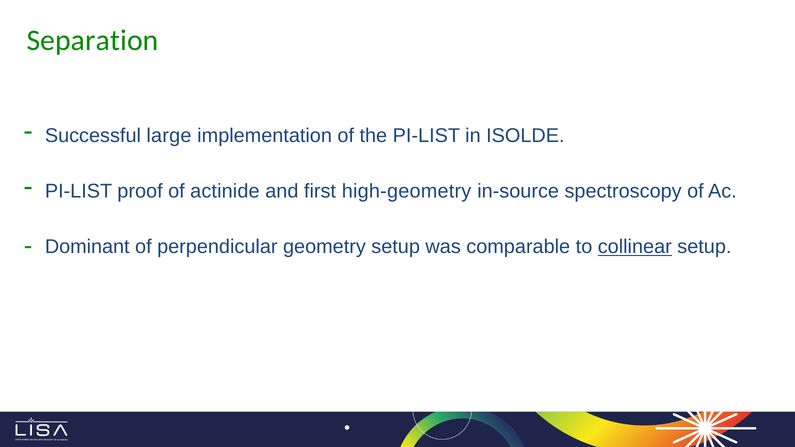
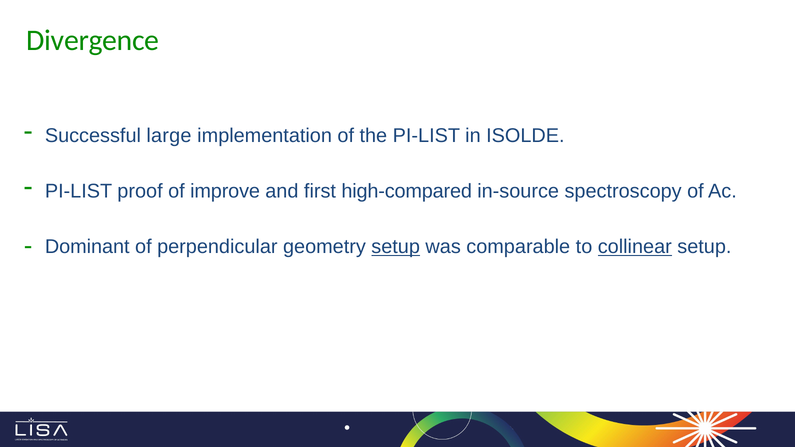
Separation: Separation -> Divergence
actinide: actinide -> improve
high-geometry: high-geometry -> high-compared
setup at (396, 247) underline: none -> present
